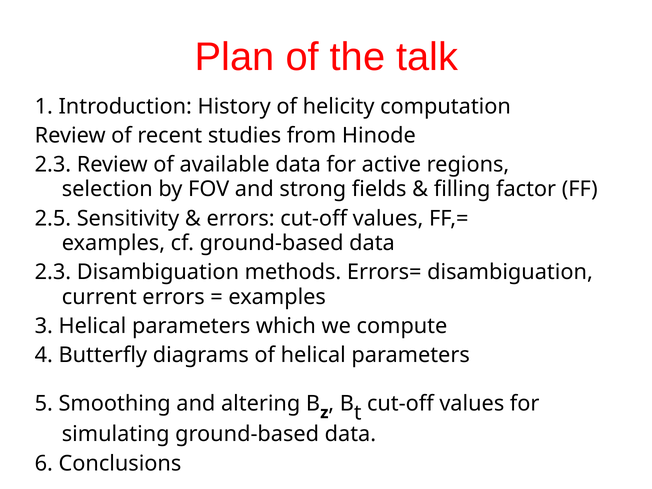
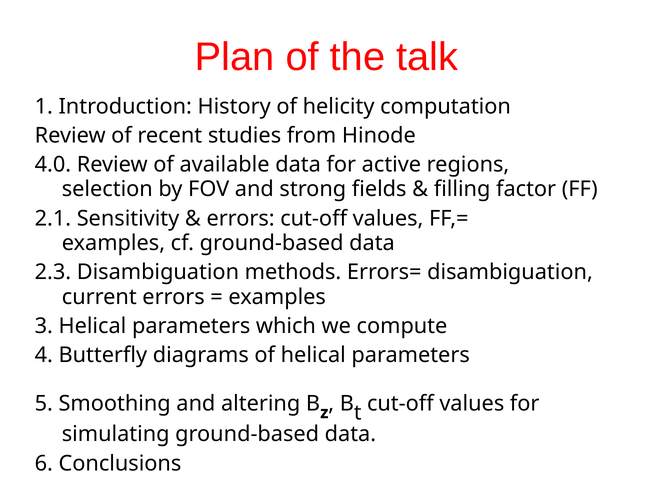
2.3 at (53, 165): 2.3 -> 4.0
2.5: 2.5 -> 2.1
